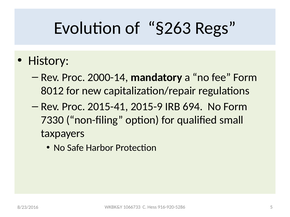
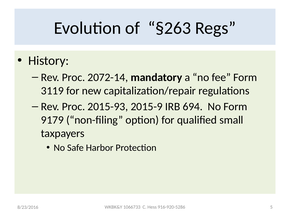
2000-14: 2000-14 -> 2072-14
8012: 8012 -> 3119
2015-41: 2015-41 -> 2015-93
7330: 7330 -> 9179
